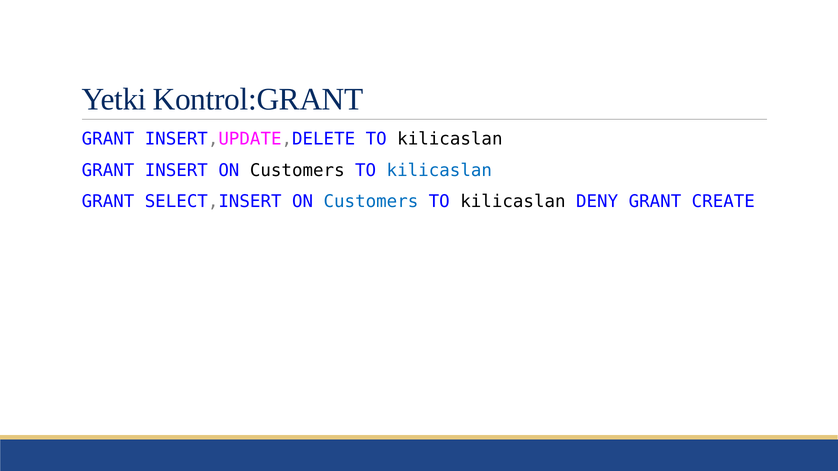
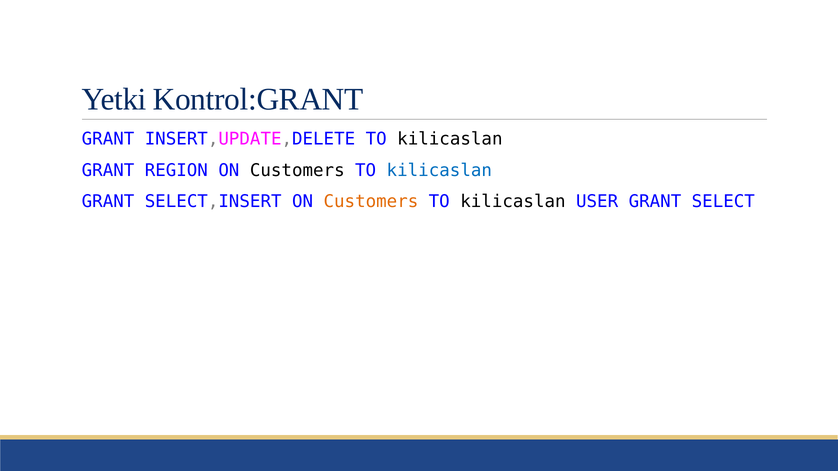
INSERT: INSERT -> REGION
Customers at (371, 201) colour: blue -> orange
DENY: DENY -> USER
CREATE: CREATE -> SELECT
